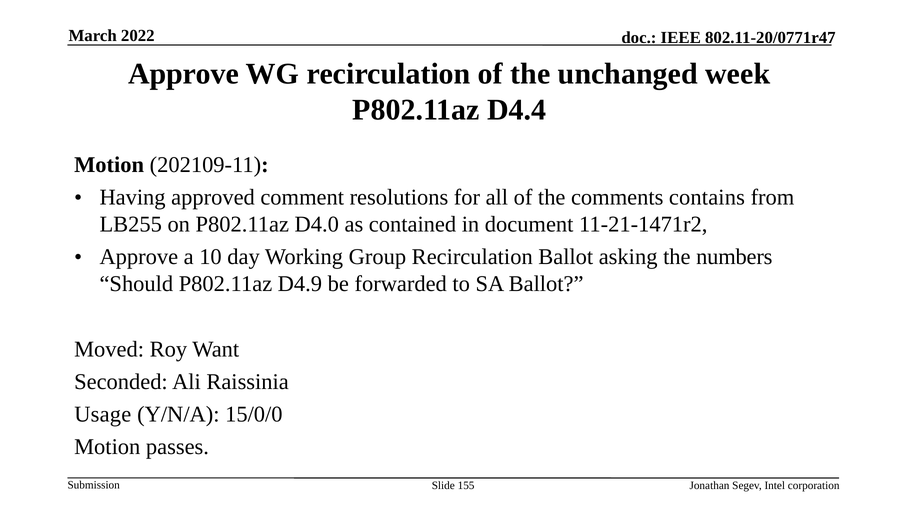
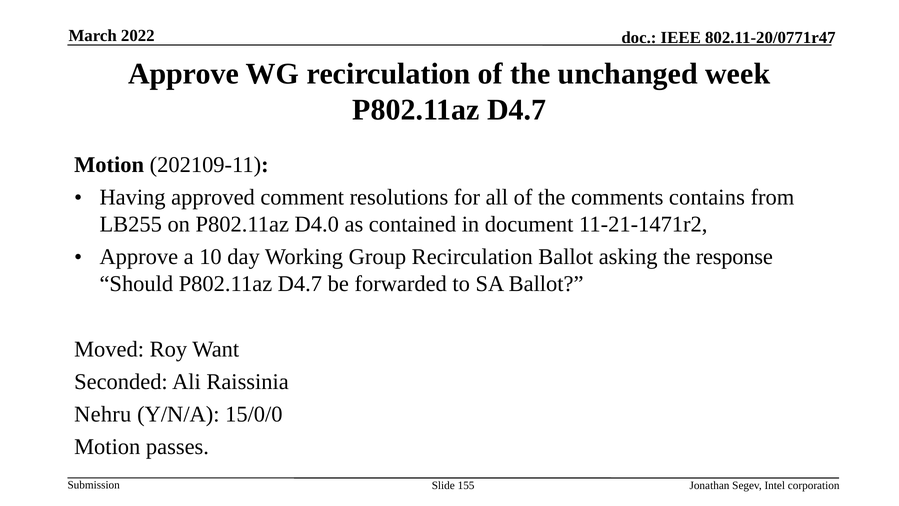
D4.4 at (517, 110): D4.4 -> D4.7
numbers: numbers -> response
Should P802.11az D4.9: D4.9 -> D4.7
Usage: Usage -> Nehru
